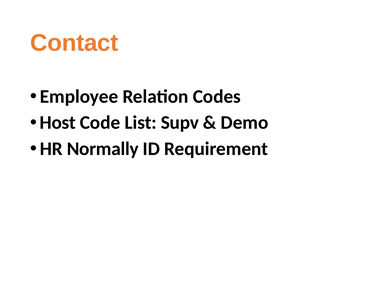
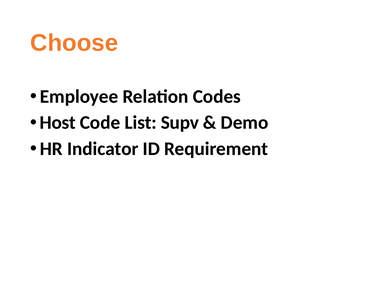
Contact: Contact -> Choose
Normally: Normally -> Indicator
